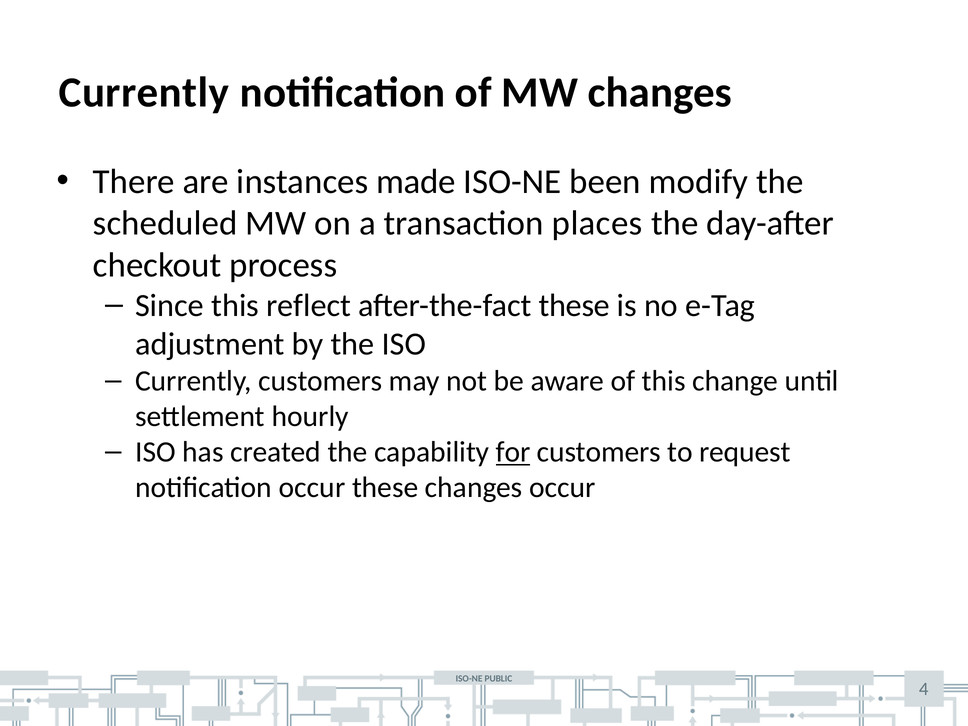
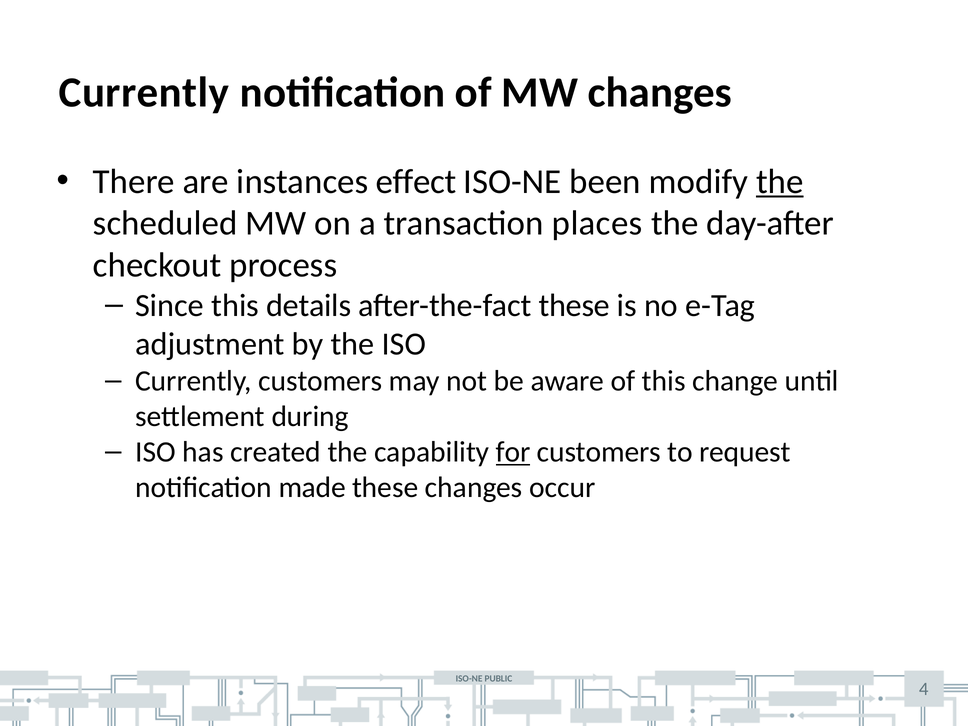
made: made -> effect
the at (780, 182) underline: none -> present
reflect: reflect -> details
hourly: hourly -> during
notification occur: occur -> made
